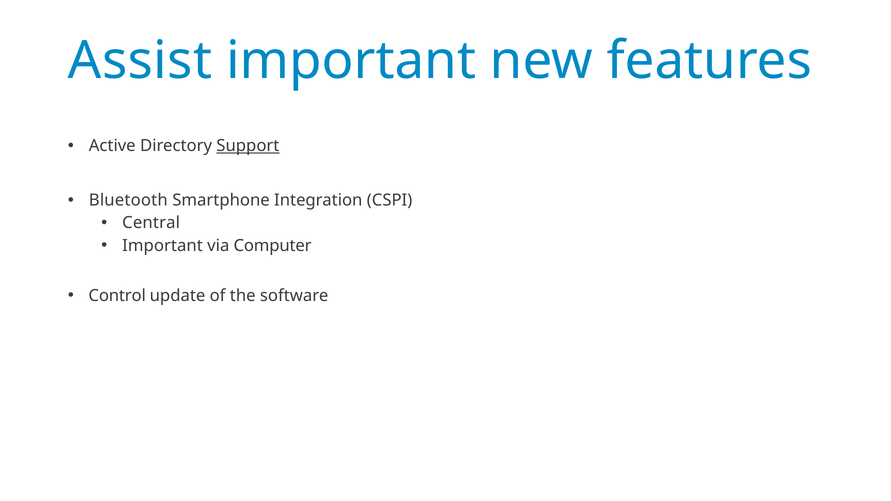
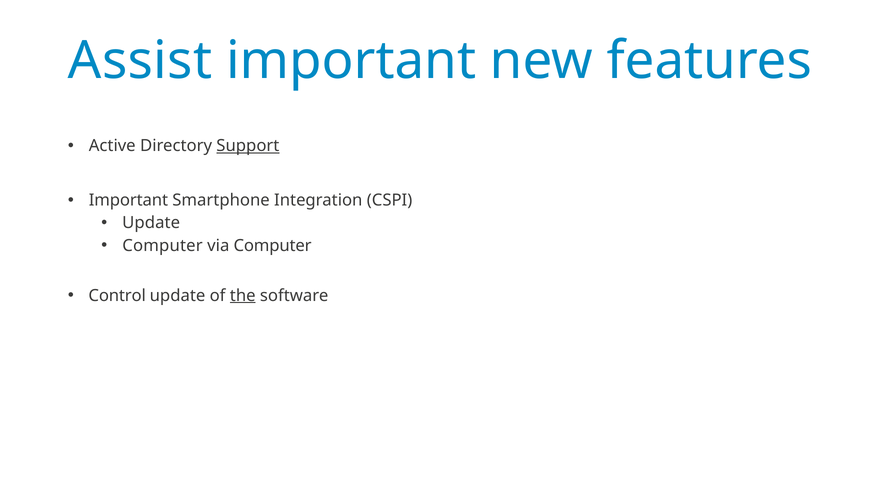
Bluetooth at (128, 200): Bluetooth -> Important
Central at (151, 223): Central -> Update
Important at (163, 246): Important -> Computer
the underline: none -> present
